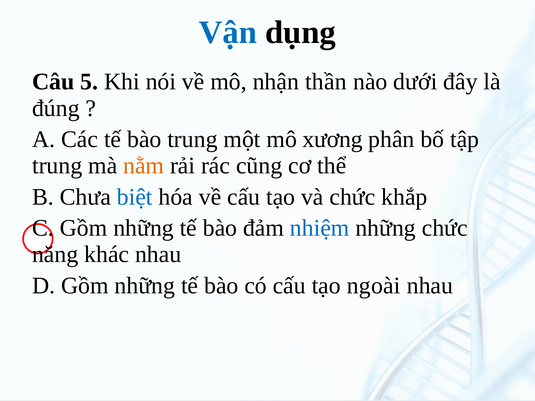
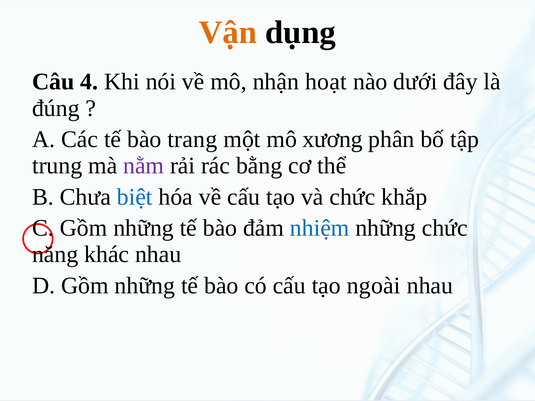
Vận colour: blue -> orange
5: 5 -> 4
thần: thần -> hoạt
bào trung: trung -> trang
nằm colour: orange -> purple
cũng: cũng -> bằng
